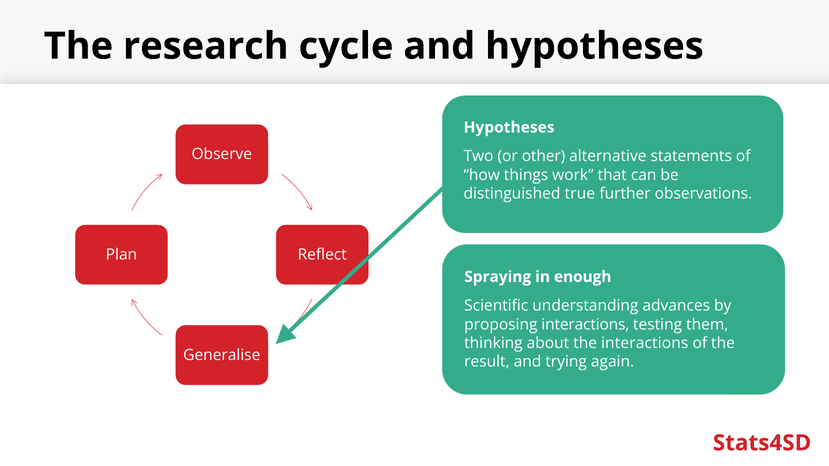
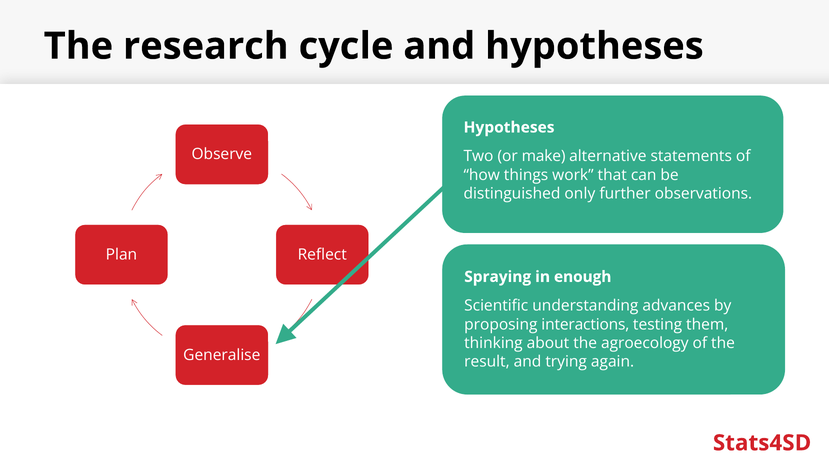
other: other -> make
true: true -> only
the interactions: interactions -> agroecology
